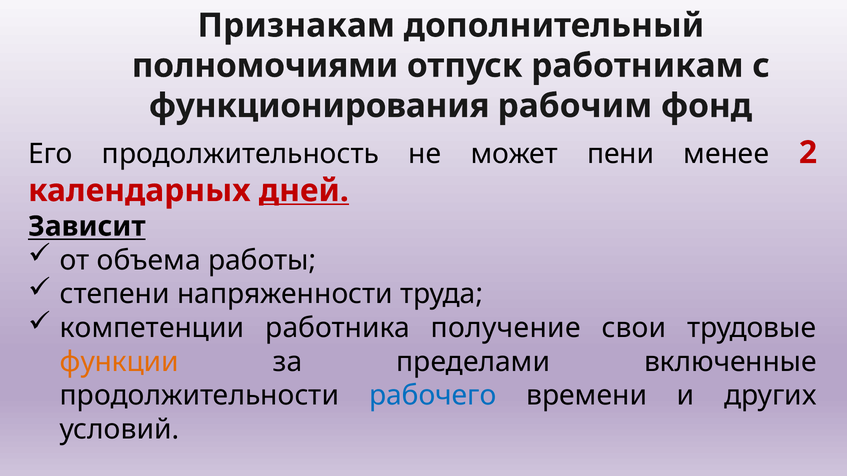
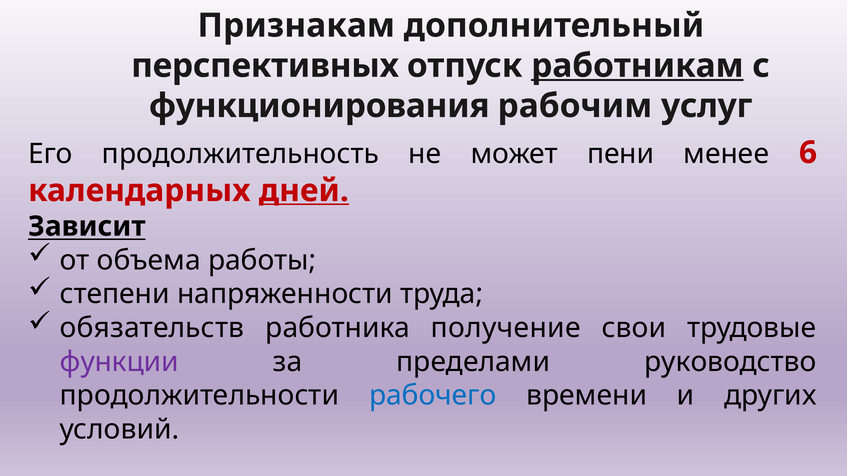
полномочиями: полномочиями -> перспективных
работникам underline: none -> present
фонд: фонд -> услуг
2: 2 -> 6
компетенции: компетенции -> обязательств
функции colour: orange -> purple
включенные: включенные -> руководство
